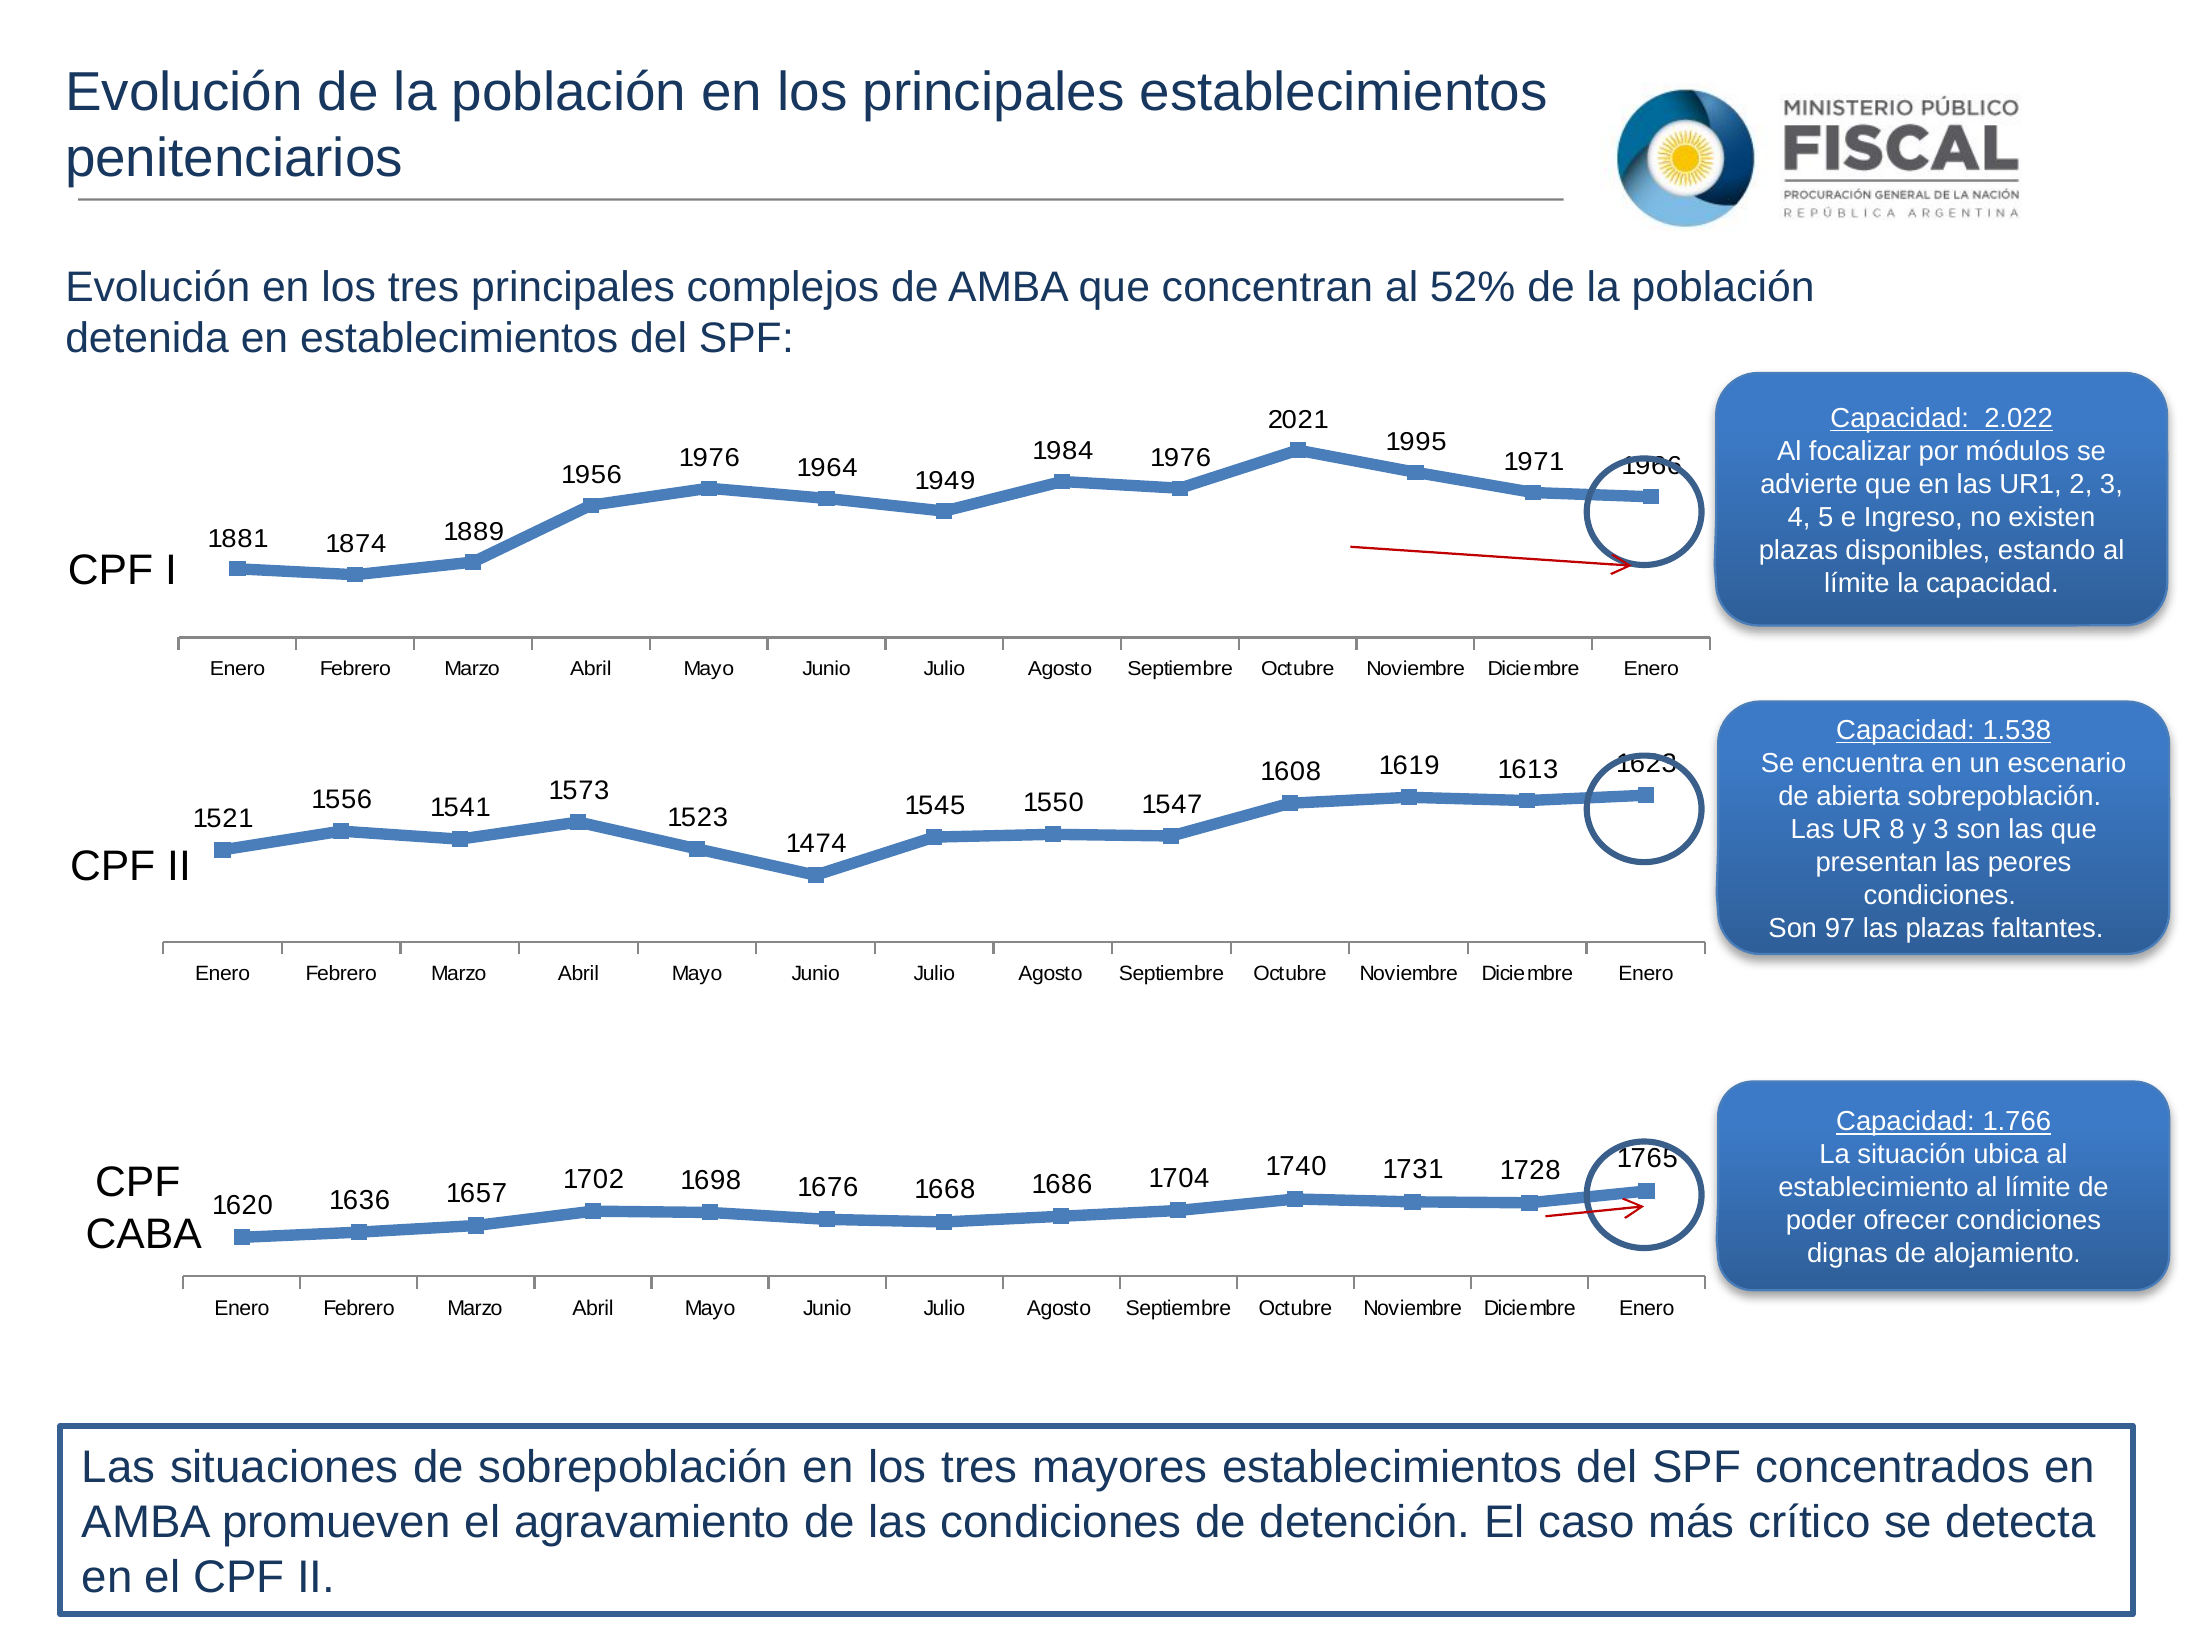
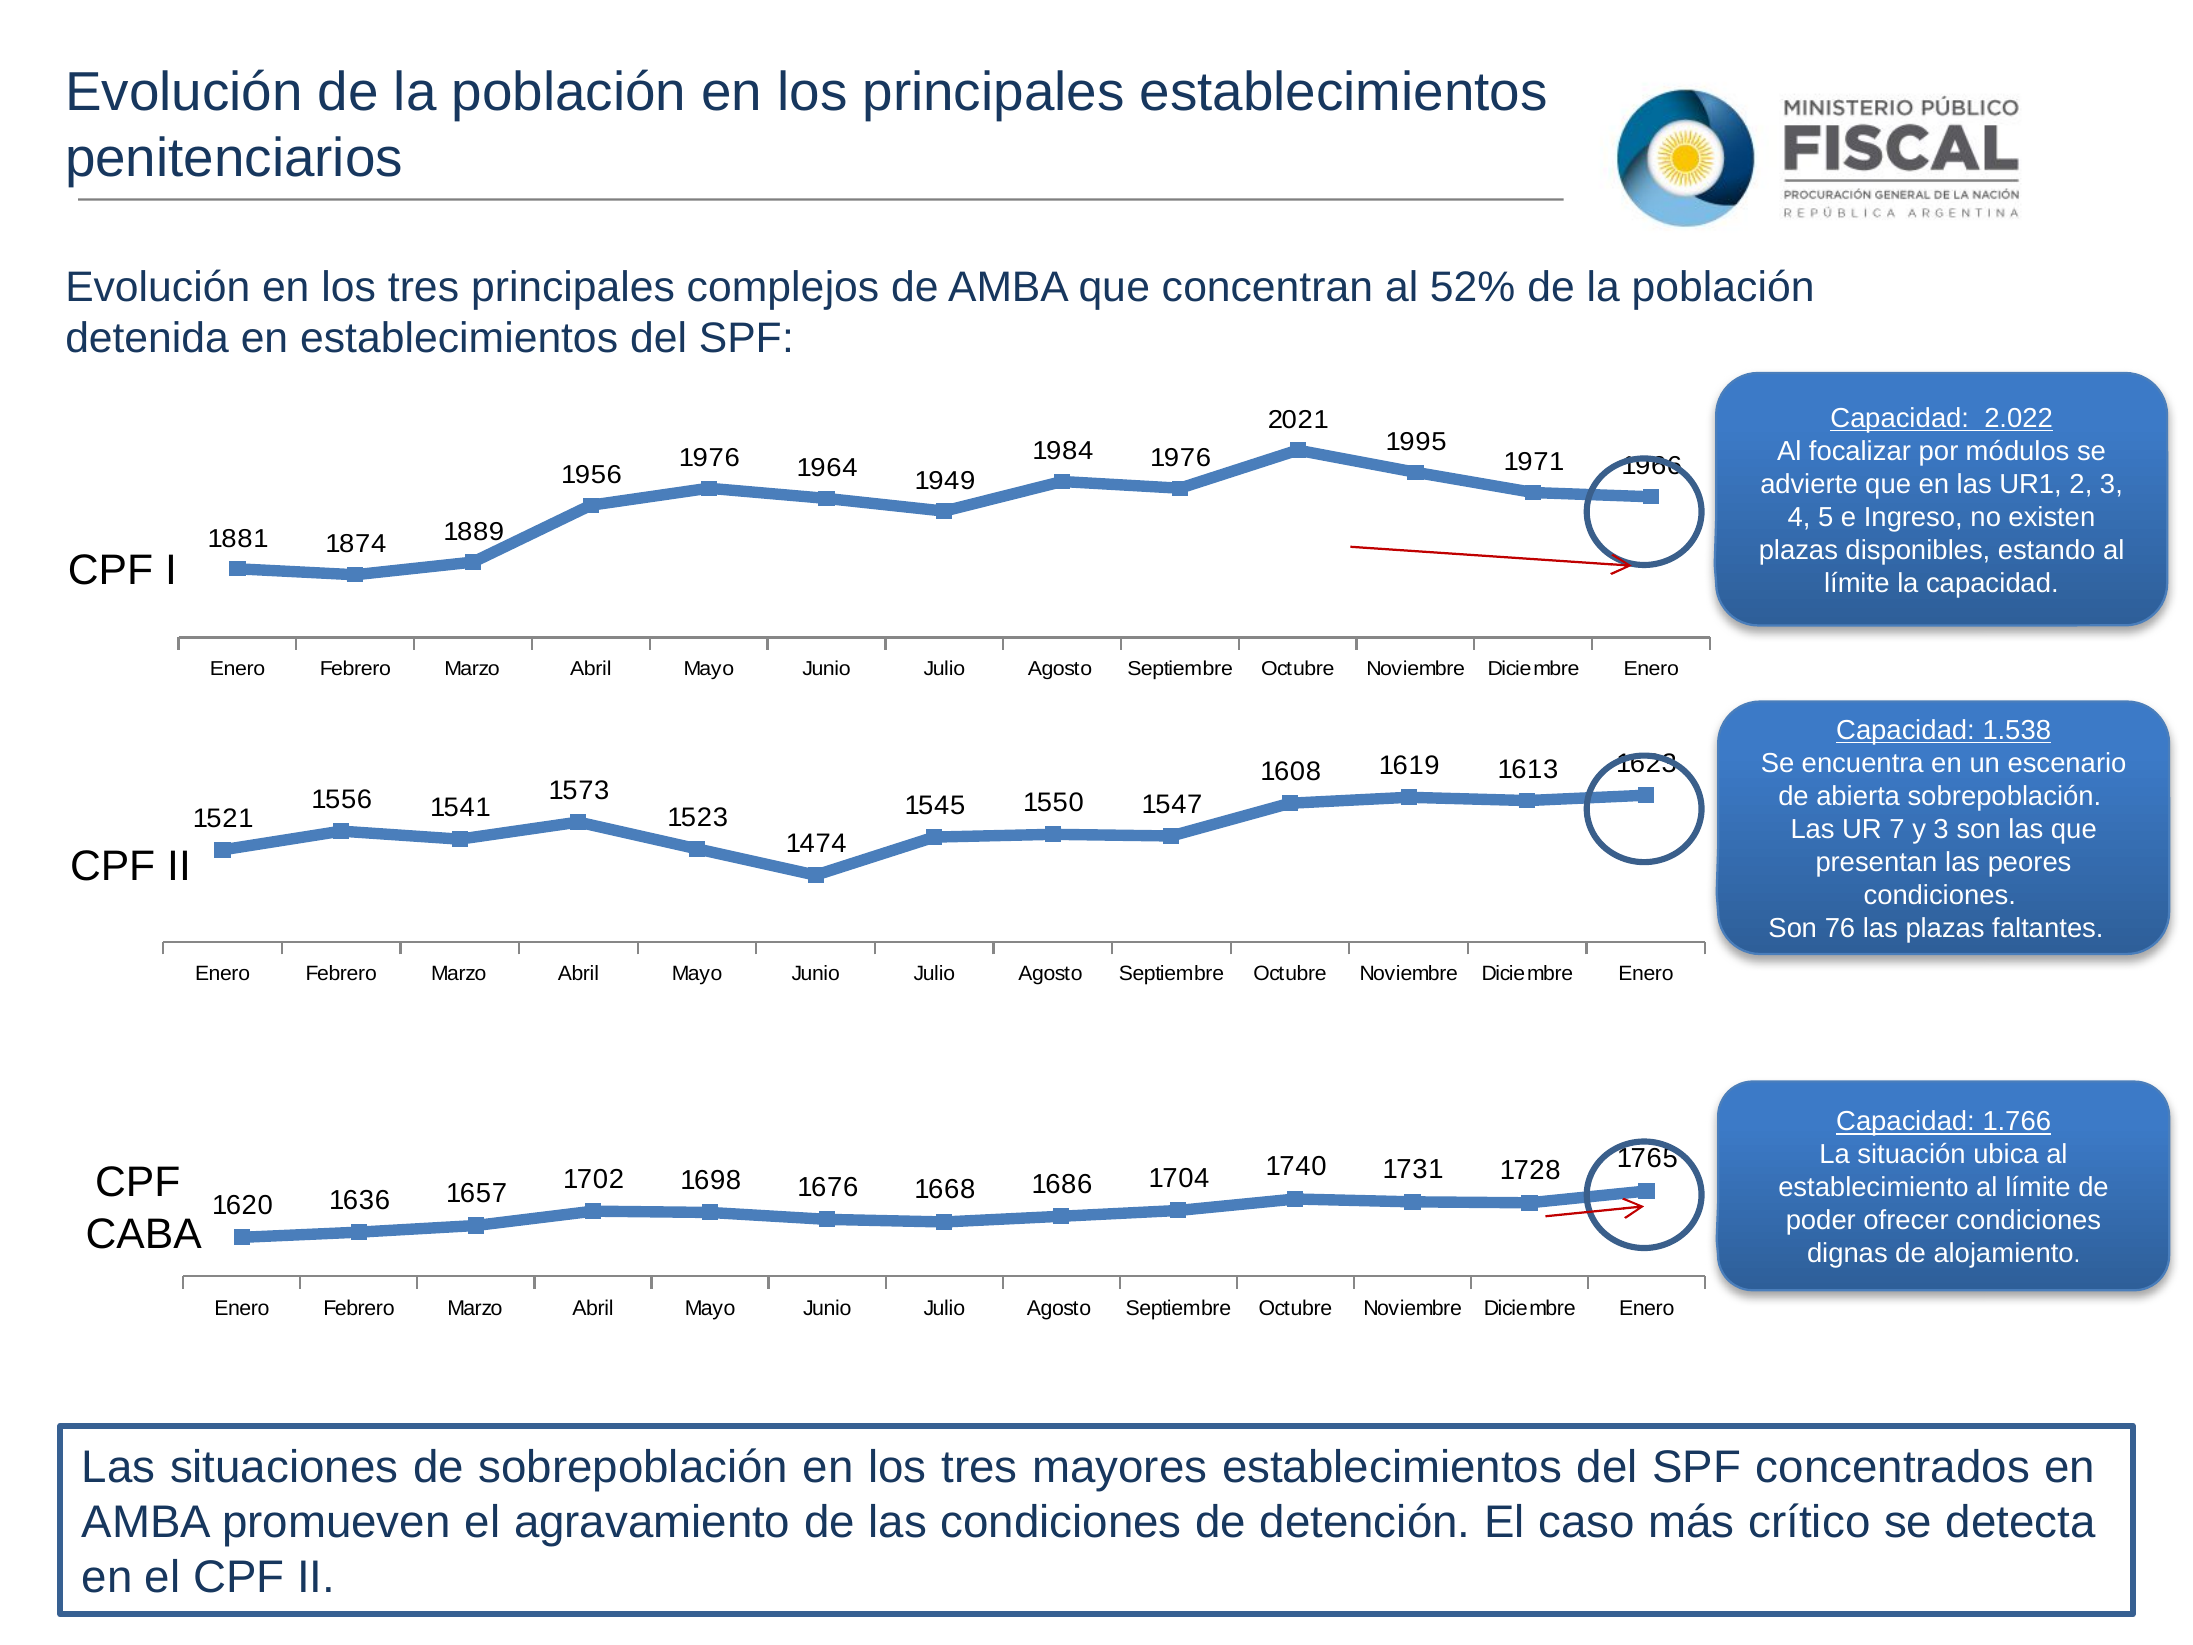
8: 8 -> 7
97: 97 -> 76
